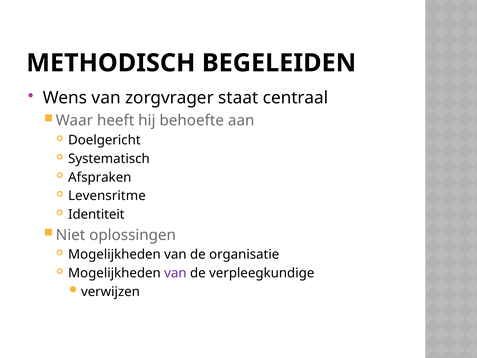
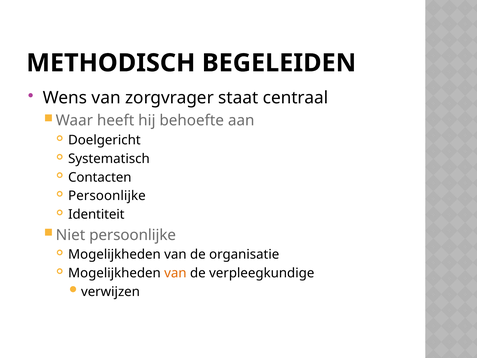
Afspraken: Afspraken -> Contacten
Levensritme at (107, 196): Levensritme -> Persoonlijke
Niet oplossingen: oplossingen -> persoonlijke
van at (175, 273) colour: purple -> orange
